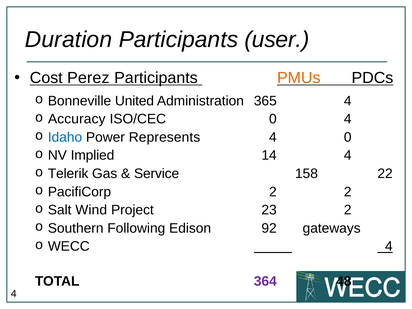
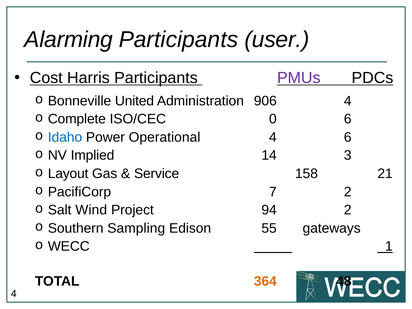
Duration: Duration -> Alarming
Perez: Perez -> Harris
PMUs colour: orange -> purple
365: 365 -> 906
Accuracy: Accuracy -> Complete
0 4: 4 -> 6
Represents: Represents -> Operational
4 0: 0 -> 6
14 4: 4 -> 3
Telerik: Telerik -> Layout
22: 22 -> 21
PacifiCorp 2: 2 -> 7
23: 23 -> 94
Following: Following -> Sampling
92: 92 -> 55
WECC 4: 4 -> 1
364 colour: purple -> orange
